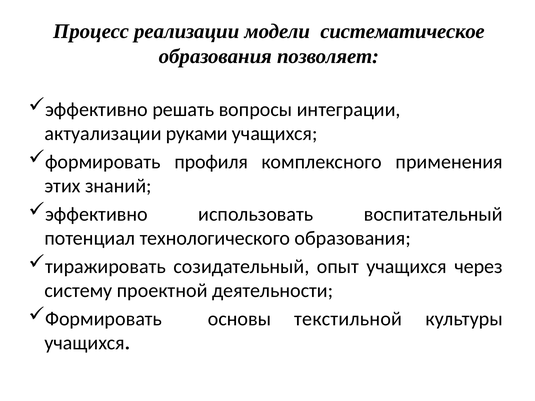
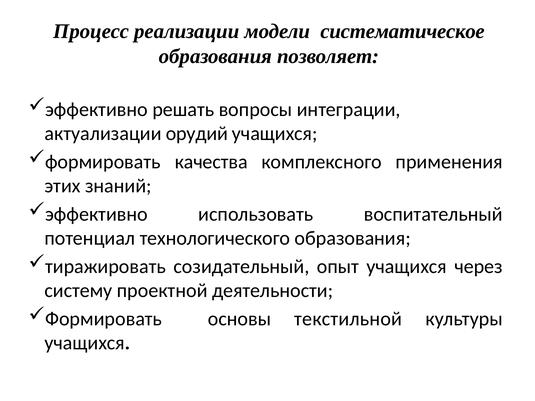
руками: руками -> орудий
профиля: профиля -> качества
